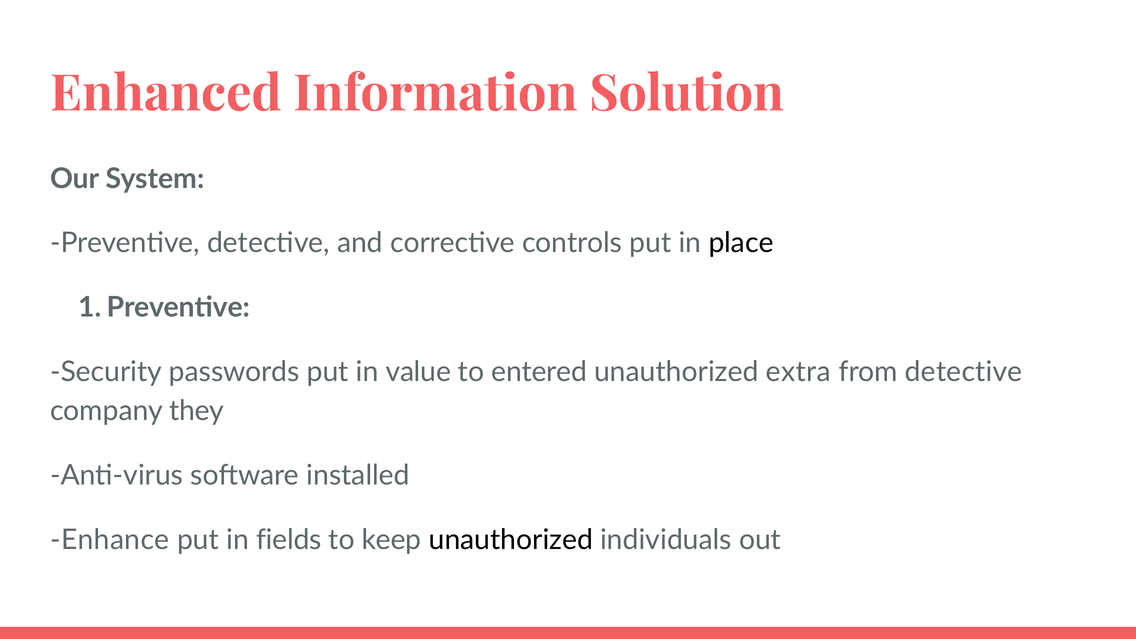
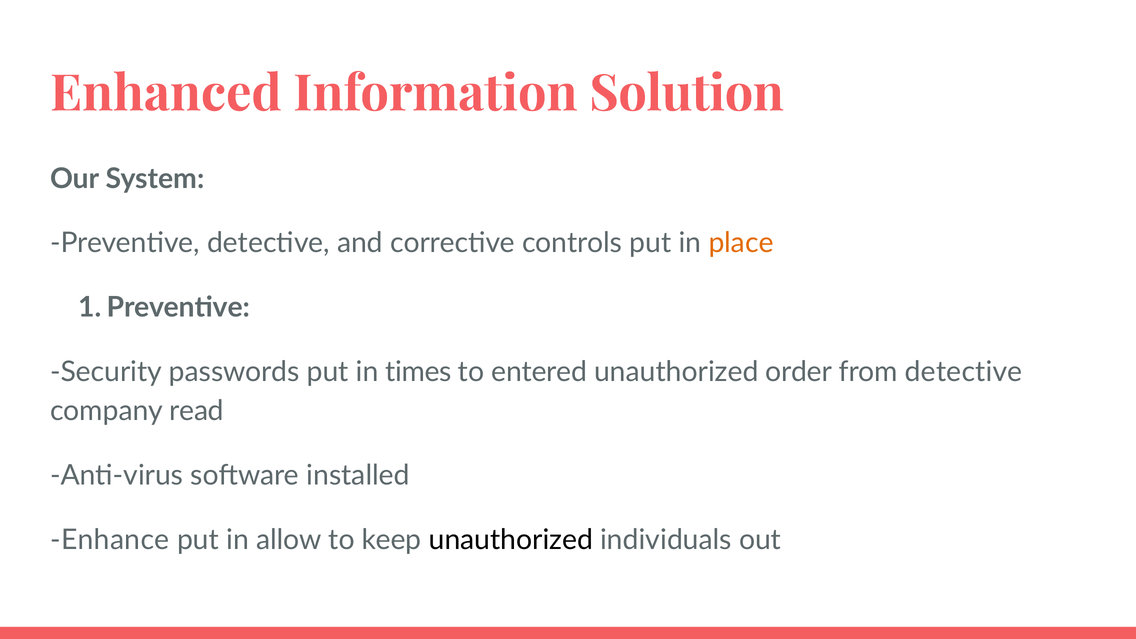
place colour: black -> orange
value: value -> times
extra: extra -> order
they: they -> read
fields: fields -> allow
